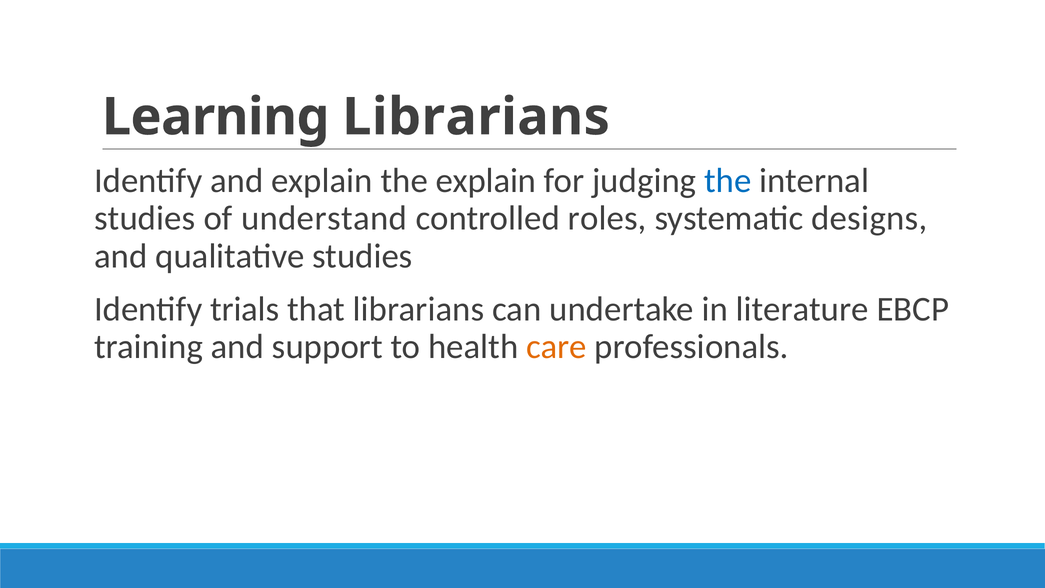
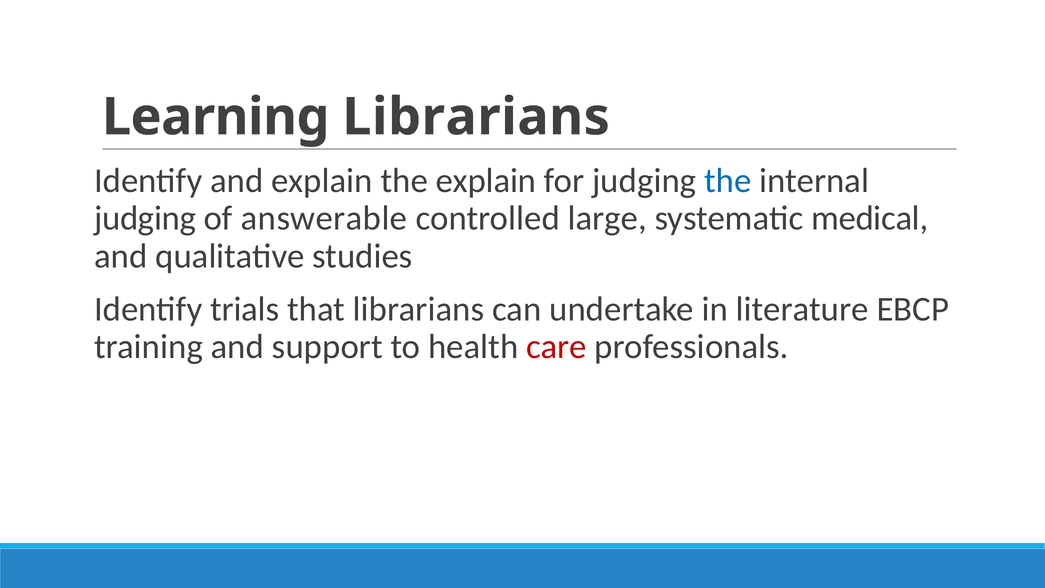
studies at (145, 218): studies -> judging
understand: understand -> answerable
roles: roles -> large
designs: designs -> medical
care colour: orange -> red
